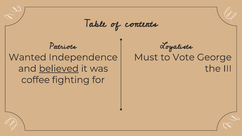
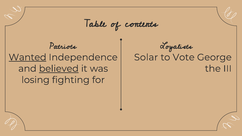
Wanted underline: none -> present
Must: Must -> Solar
coffee: coffee -> losing
